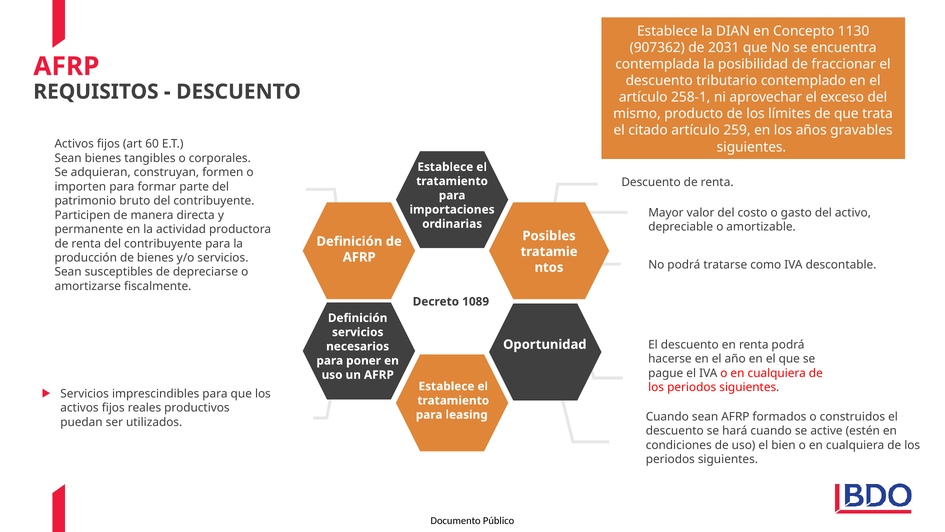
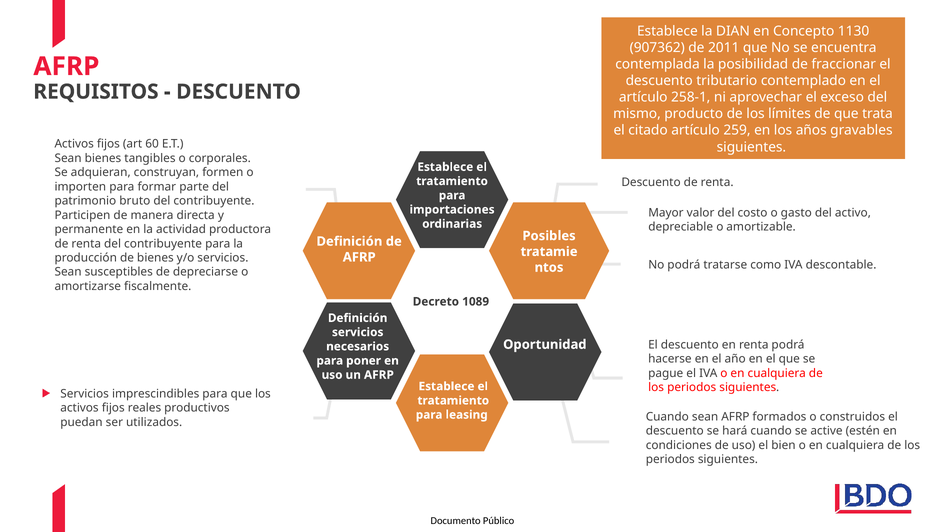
2031: 2031 -> 2011
